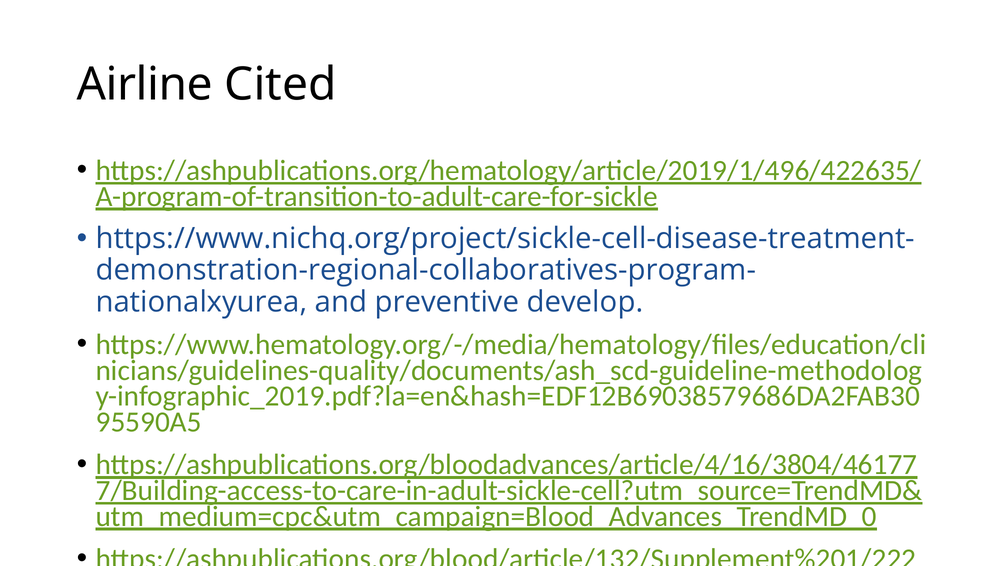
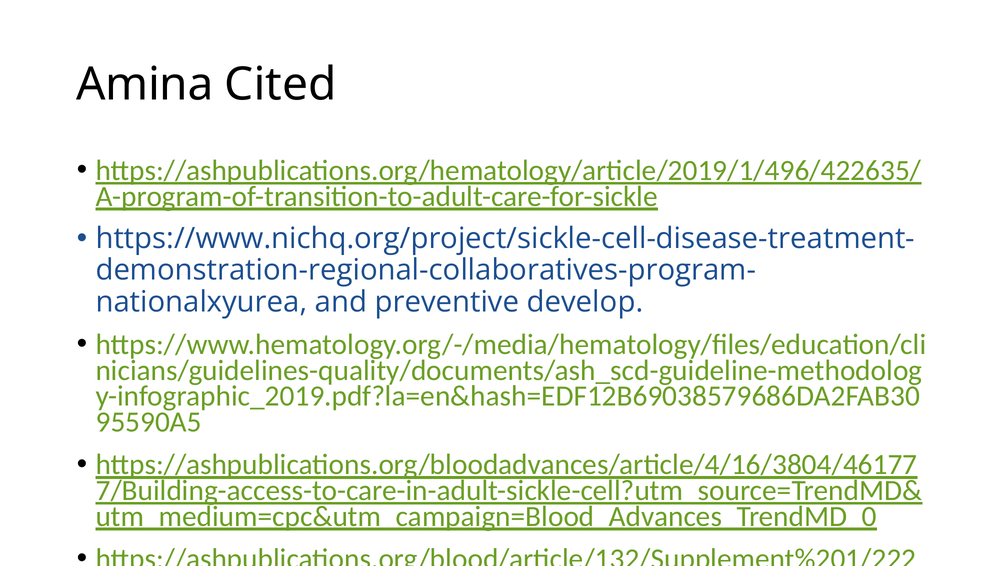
Airline: Airline -> Amina
